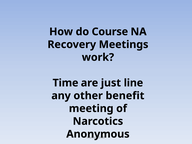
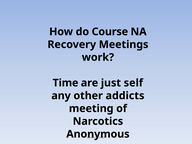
line: line -> self
benefit: benefit -> addicts
